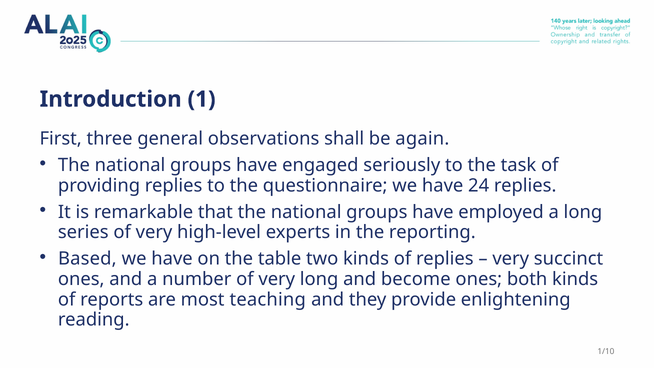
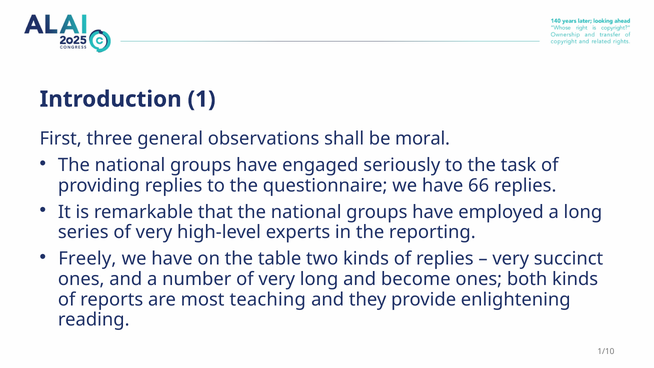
again: again -> moral
24: 24 -> 66
Based: Based -> Freely
